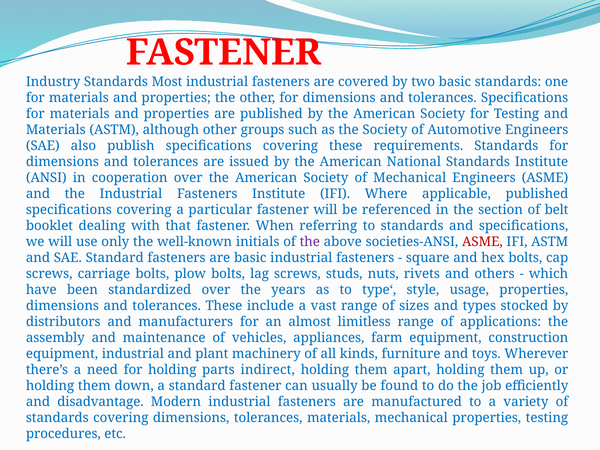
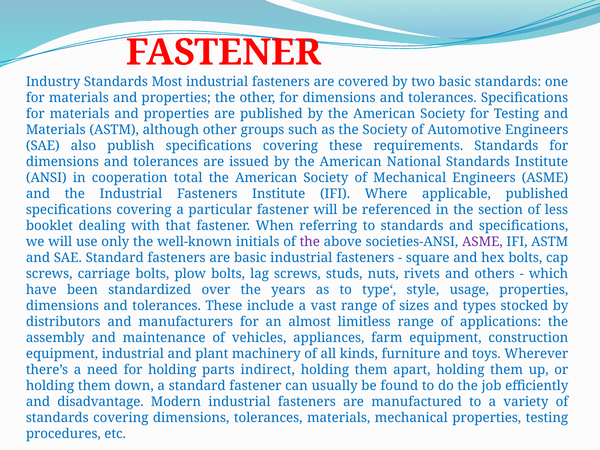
cooperation over: over -> total
belt: belt -> less
ASME at (482, 242) colour: red -> purple
